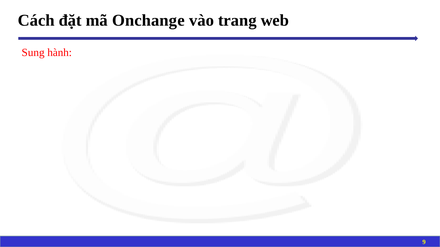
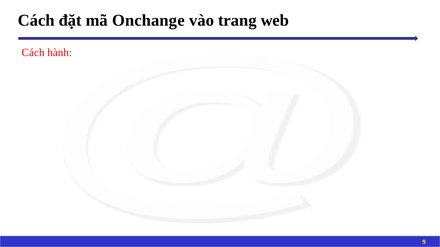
Sung at (33, 53): Sung -> Cách
